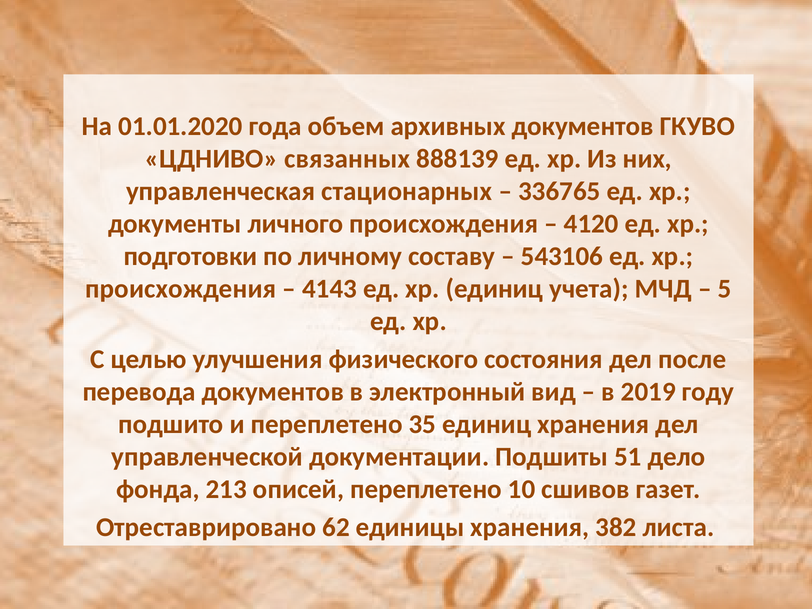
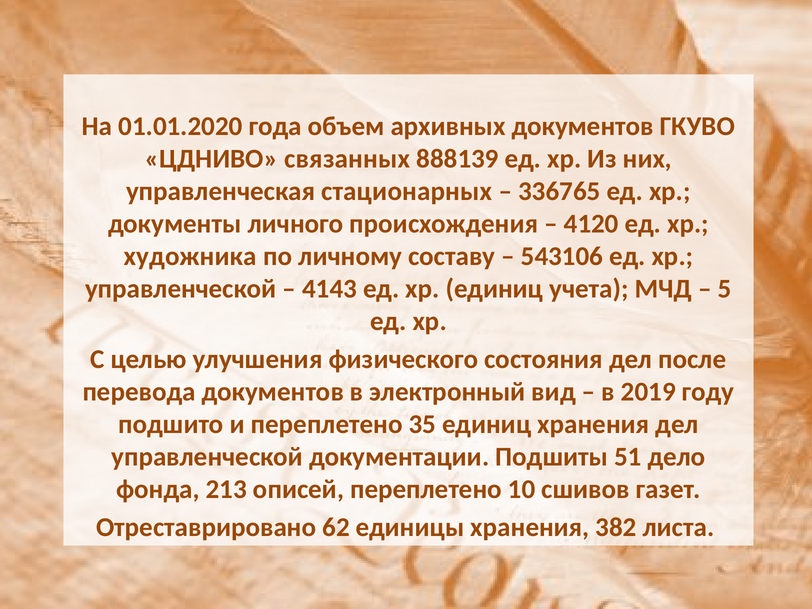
подготовки: подготовки -> художника
происхождения at (181, 289): происхождения -> управленческой
